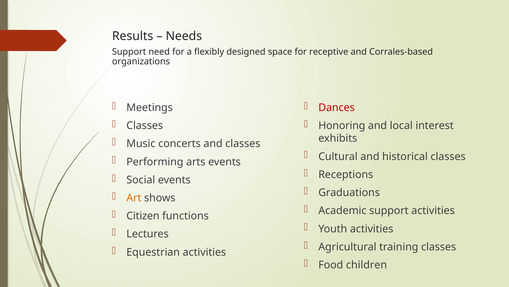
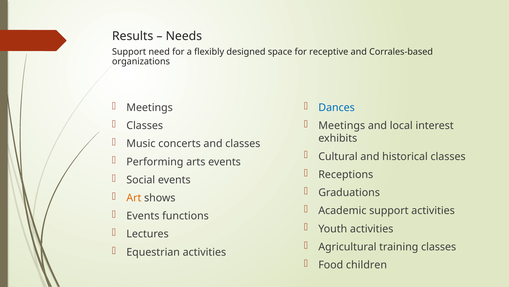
Dances colour: red -> blue
Honoring at (342, 125): Honoring -> Meetings
Citizen at (143, 216): Citizen -> Events
